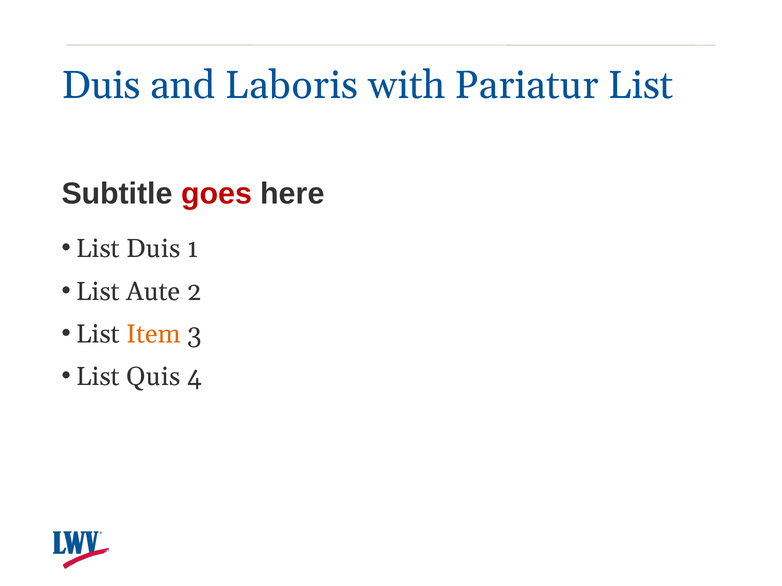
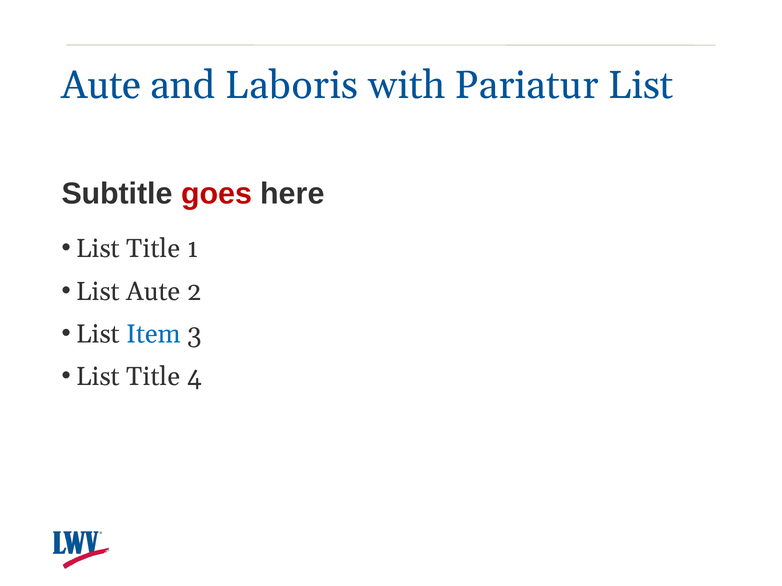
Duis at (101, 85): Duis -> Aute
Duis at (153, 249): Duis -> Title
Item colour: orange -> blue
Quis at (153, 377): Quis -> Title
